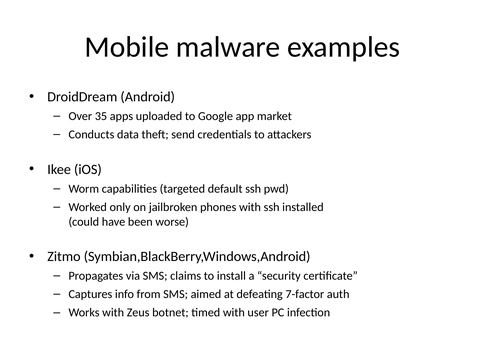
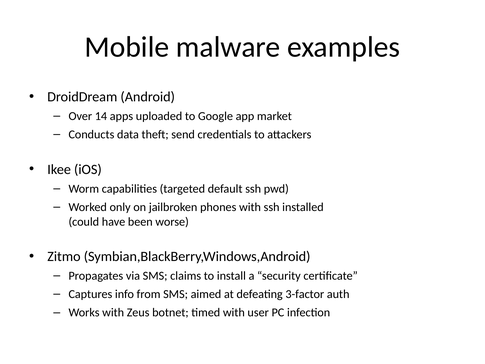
35: 35 -> 14
7-factor: 7-factor -> 3-factor
